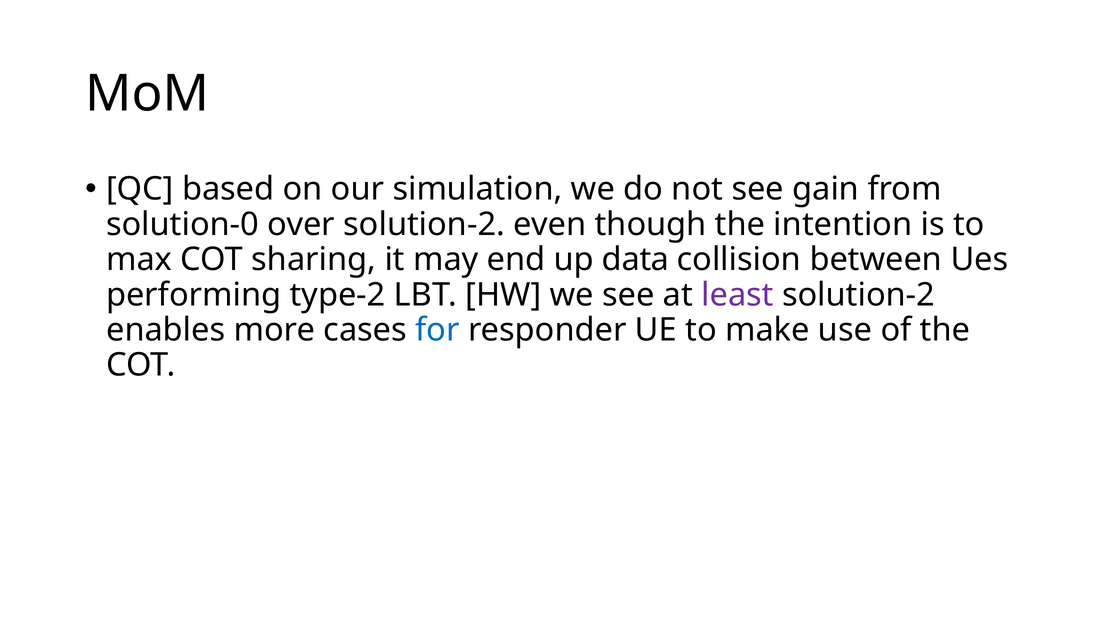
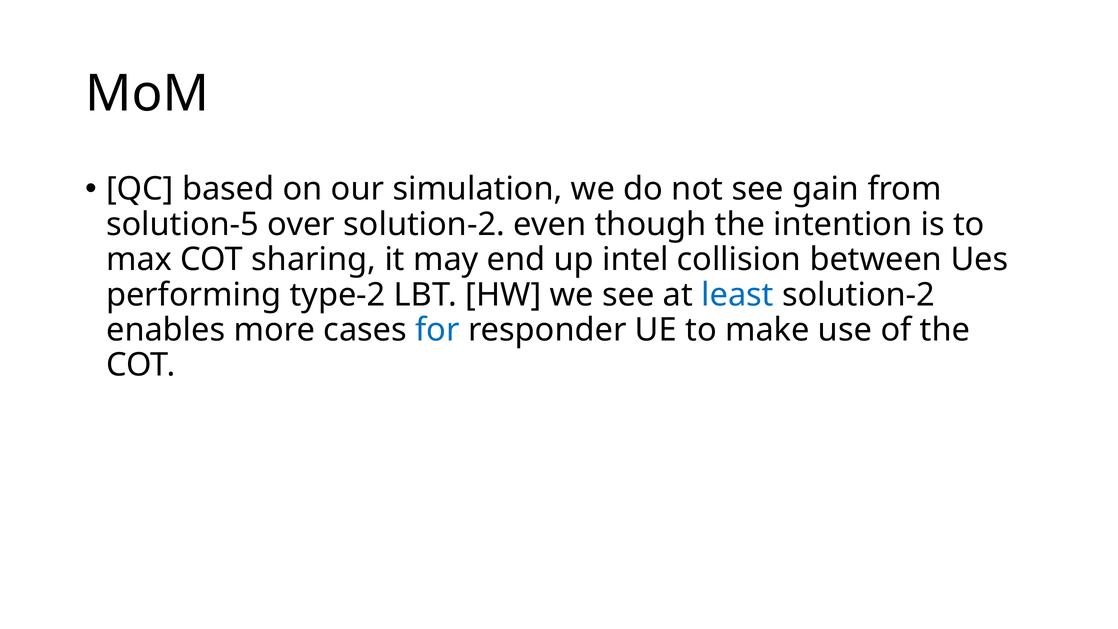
solution-0: solution-0 -> solution-5
data: data -> intel
least colour: purple -> blue
